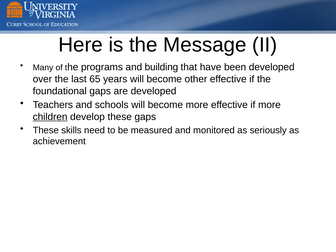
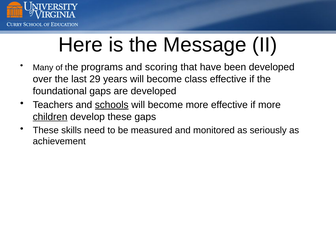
building: building -> scoring
65: 65 -> 29
other: other -> class
schools underline: none -> present
